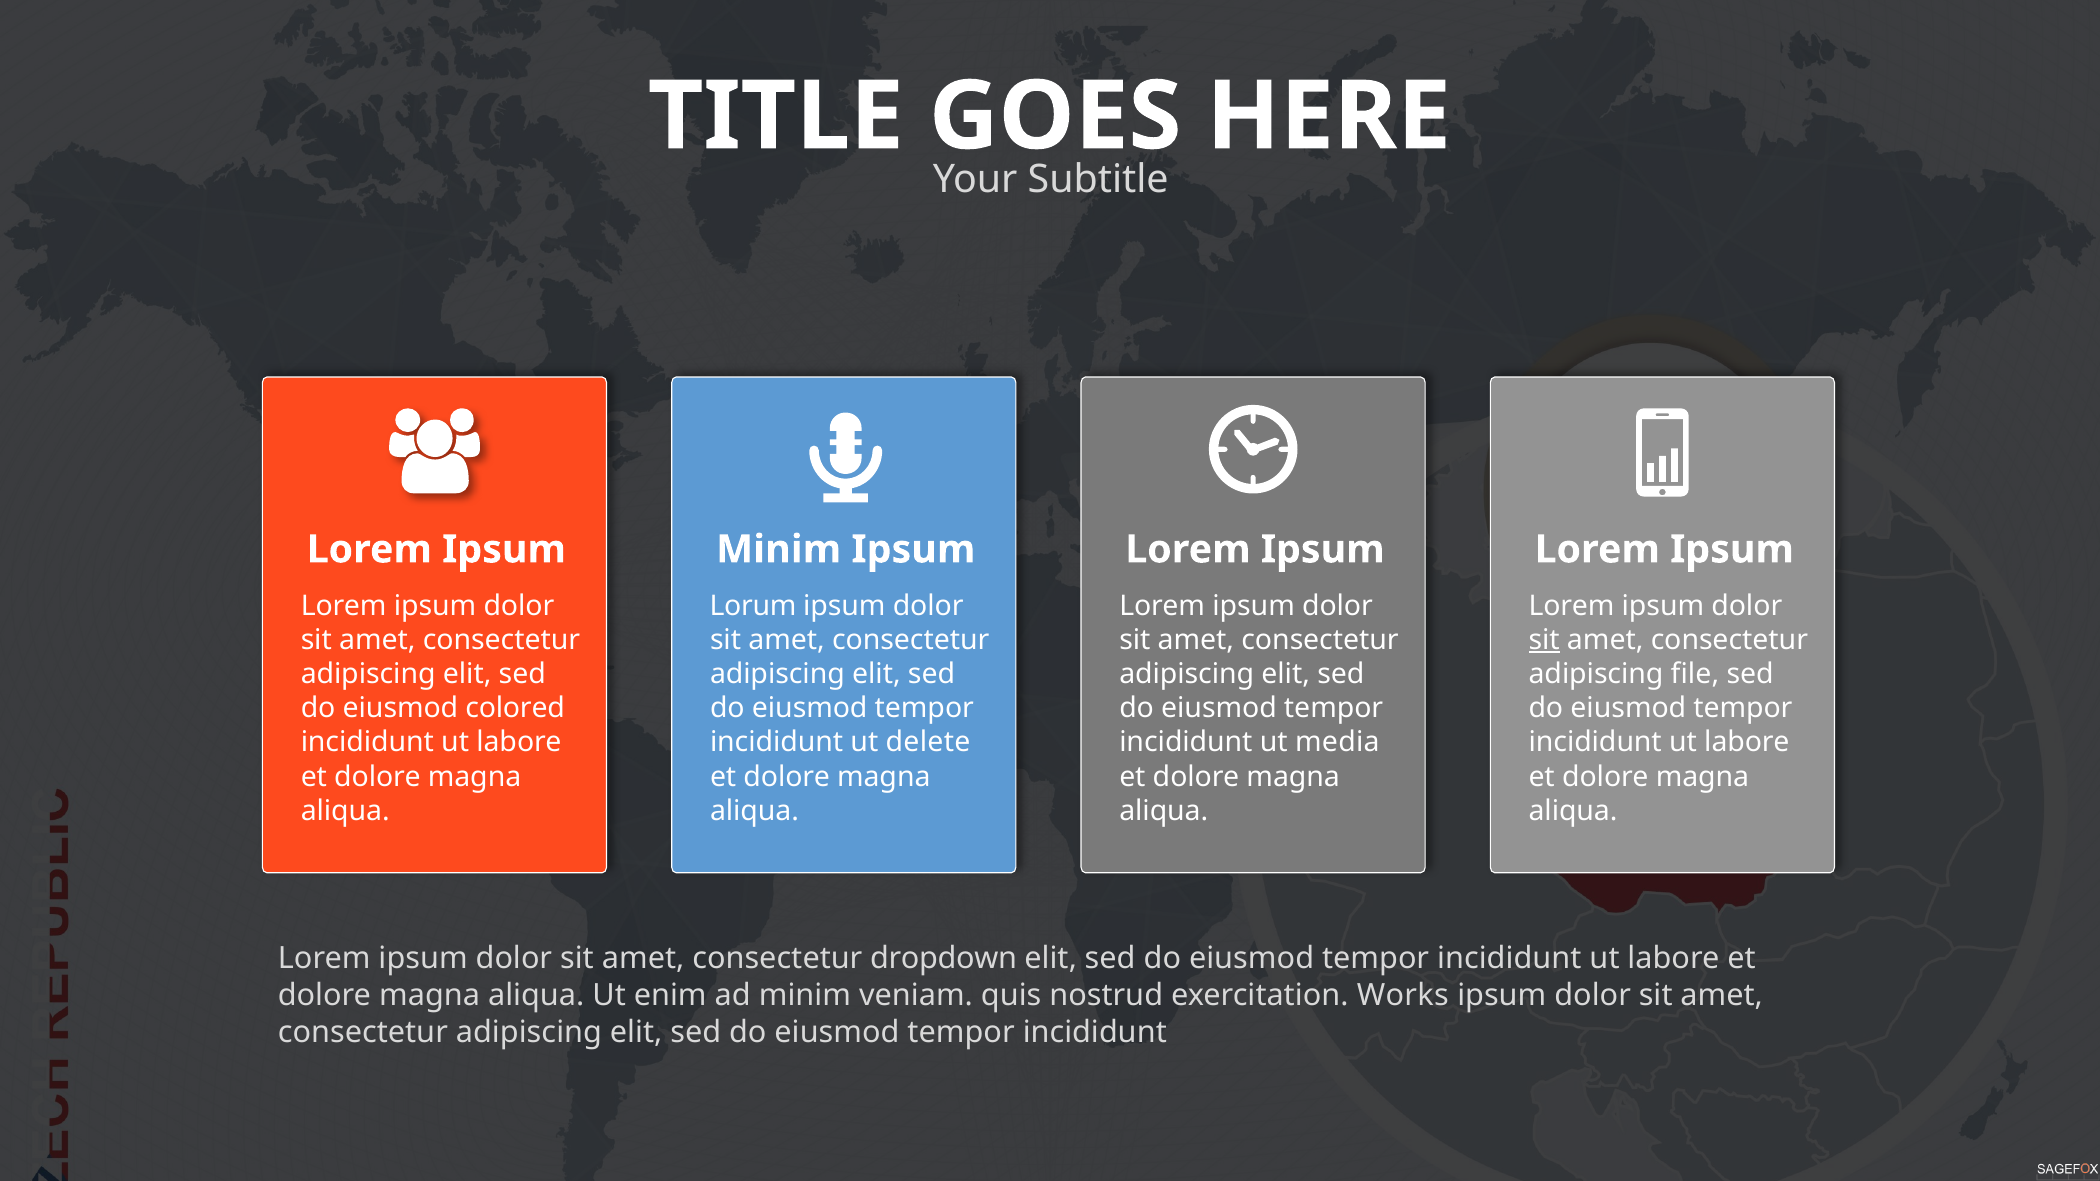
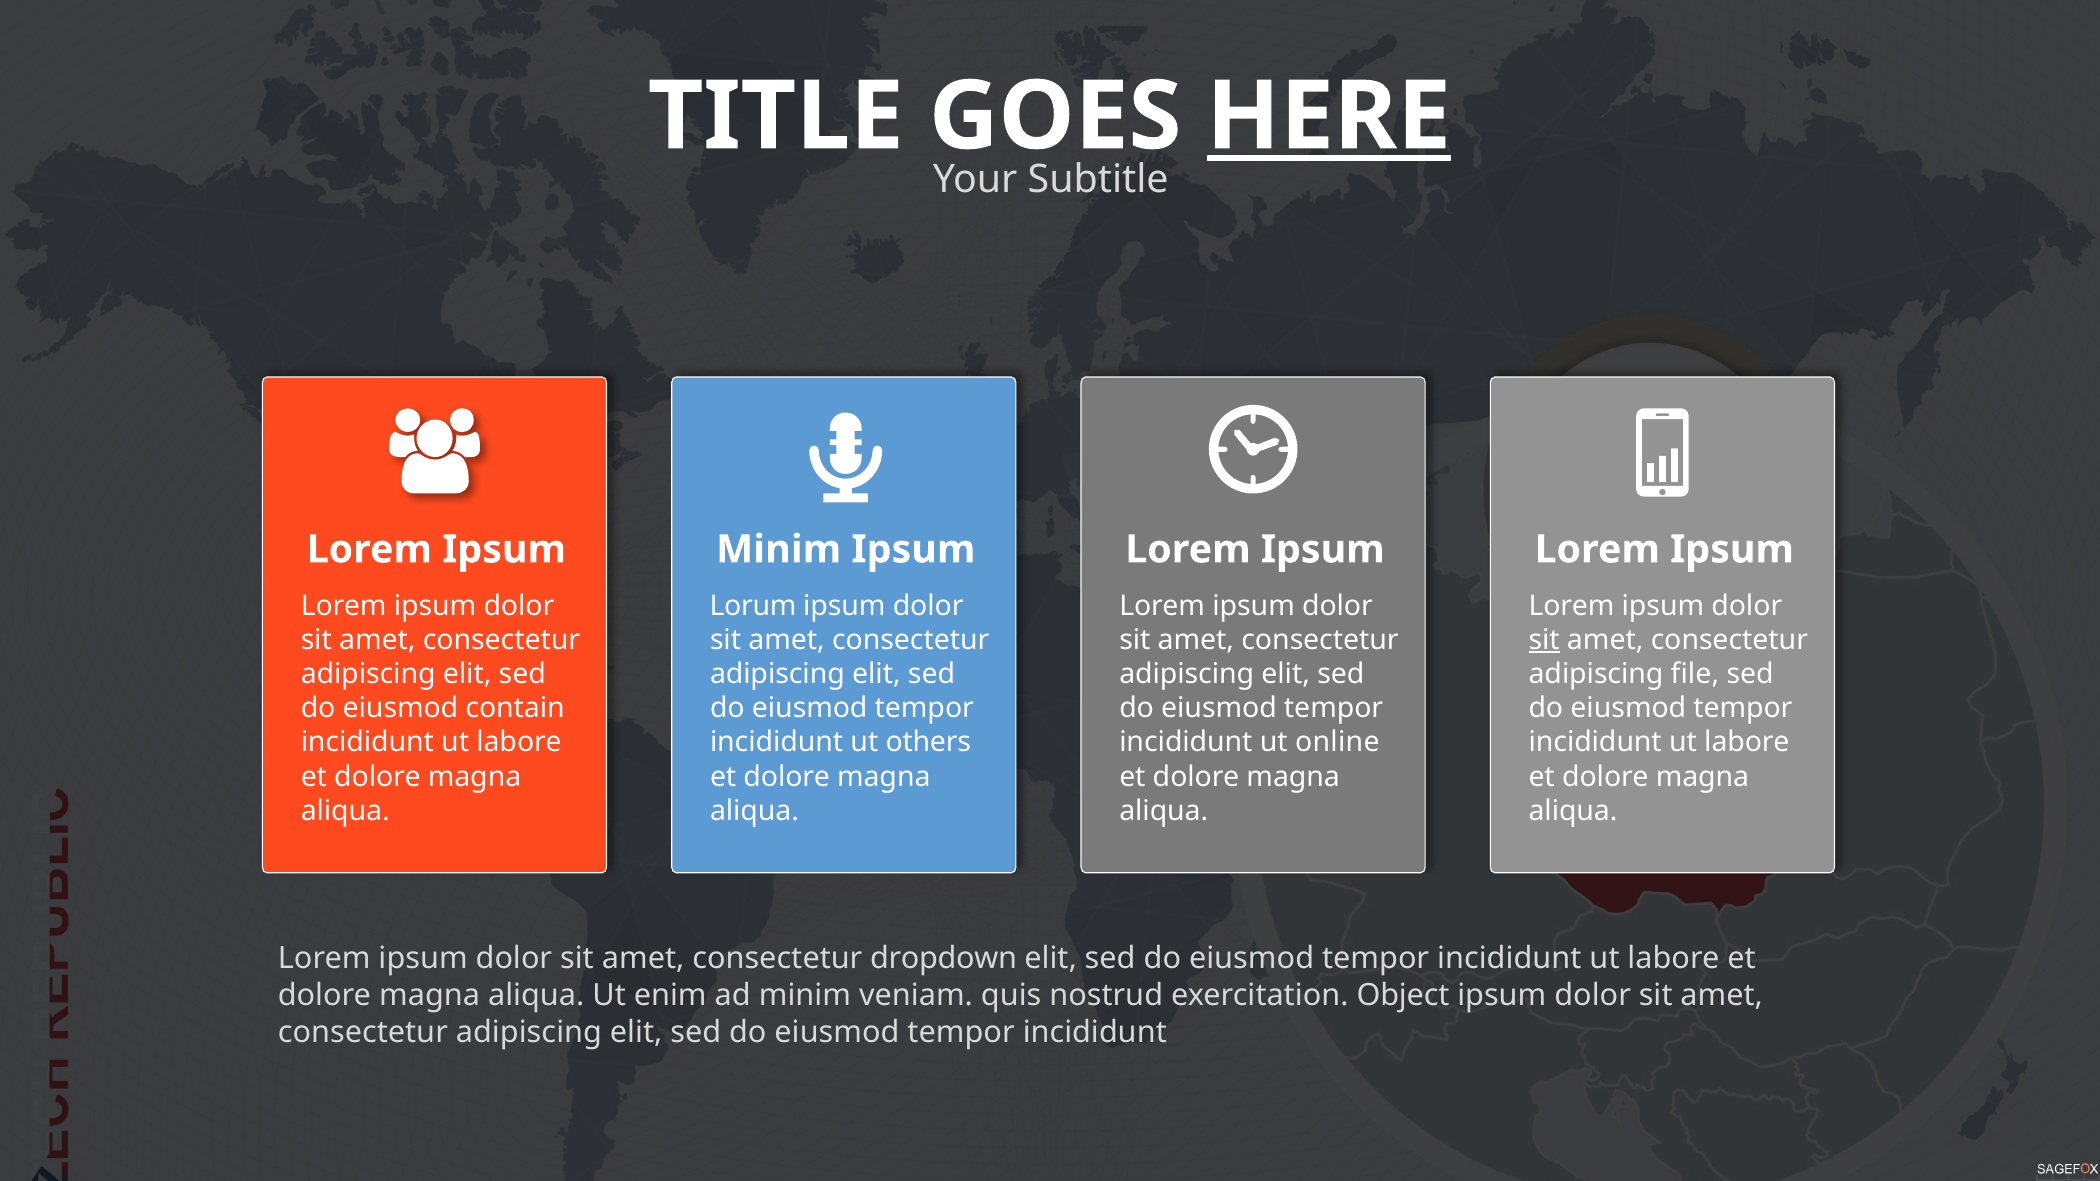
HERE underline: none -> present
colored: colored -> contain
delete: delete -> others
media: media -> online
Works: Works -> Object
